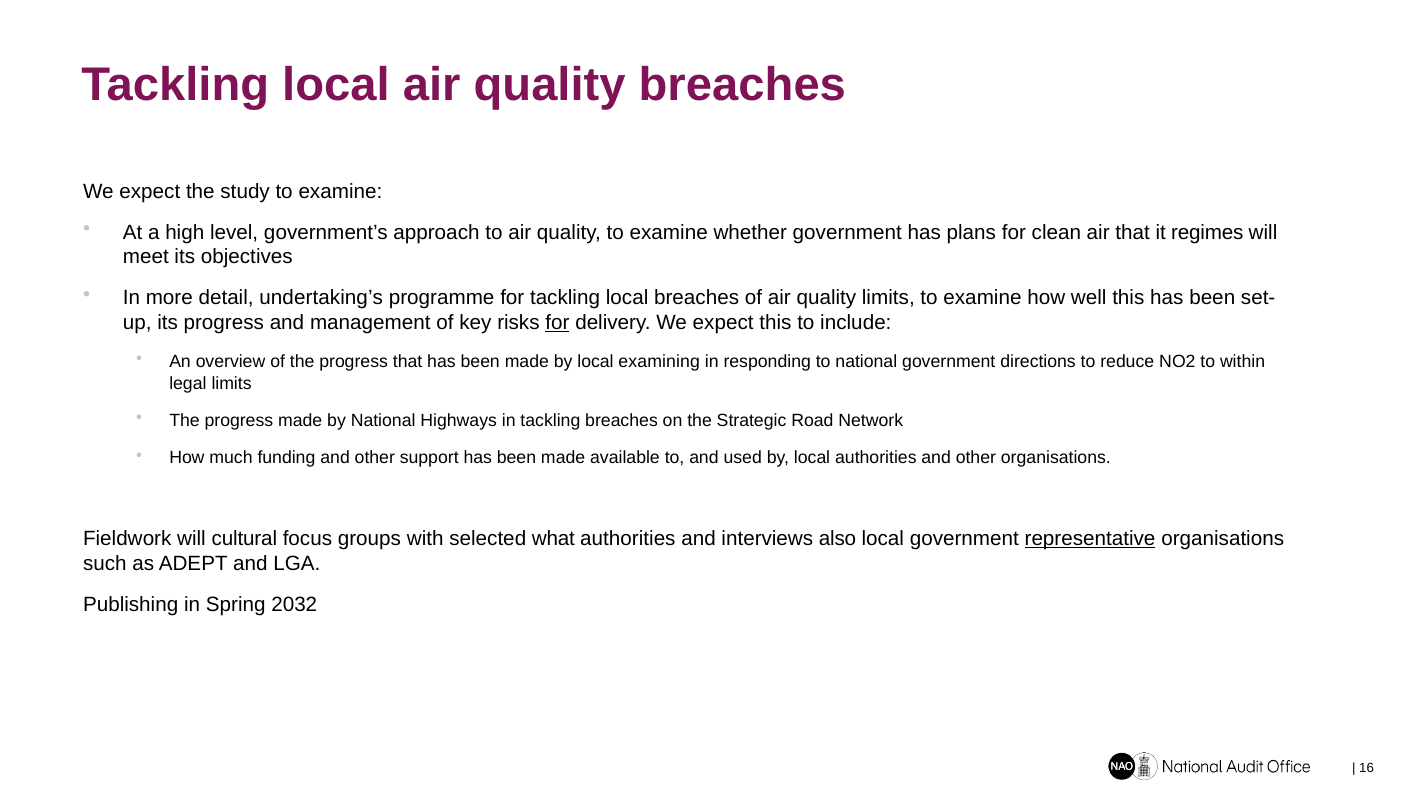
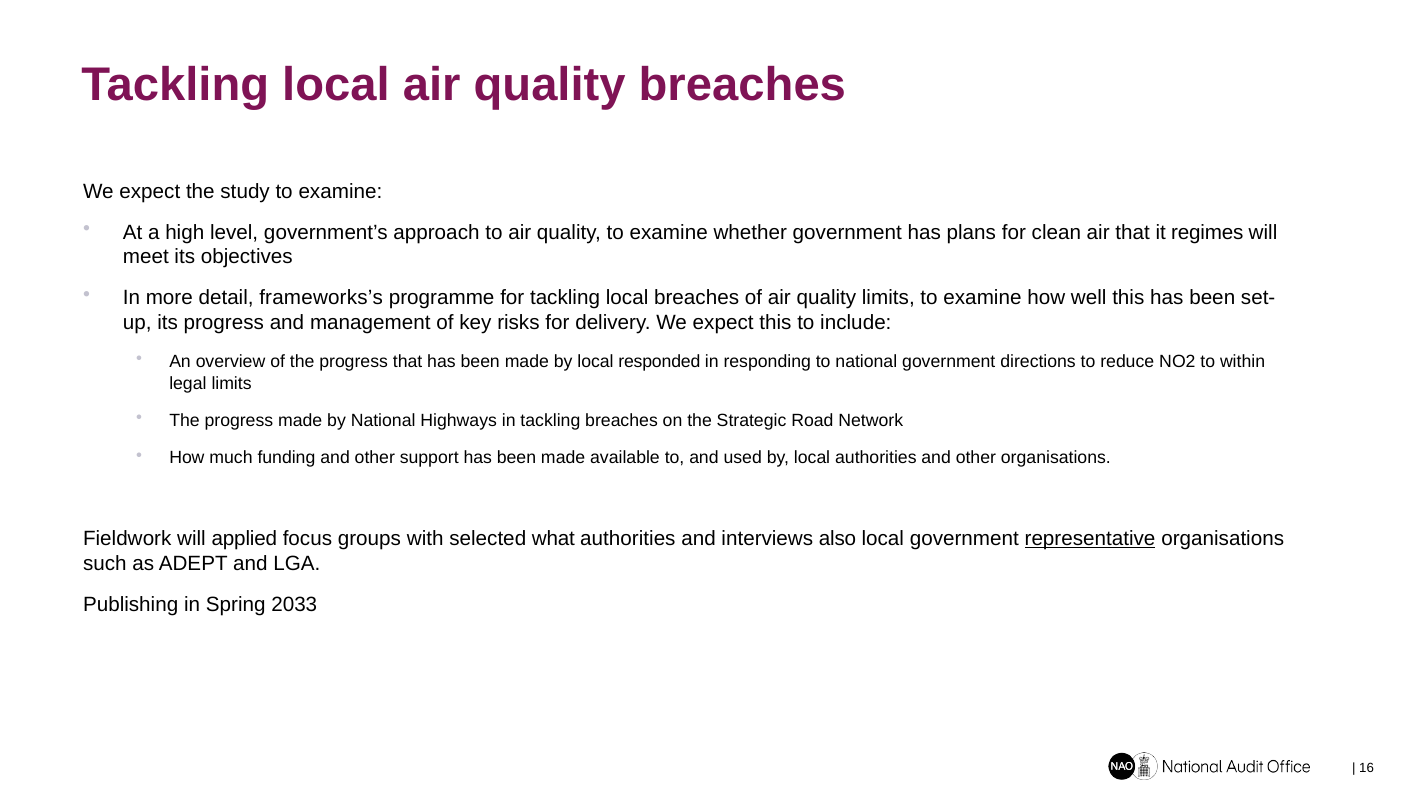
undertaking’s: undertaking’s -> frameworks’s
for at (557, 323) underline: present -> none
examining: examining -> responded
cultural: cultural -> applied
2032: 2032 -> 2033
